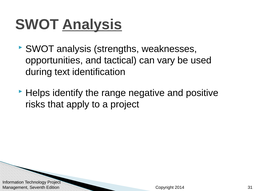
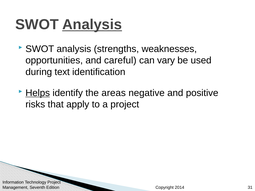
tactical: tactical -> careful
Helps underline: none -> present
range: range -> areas
